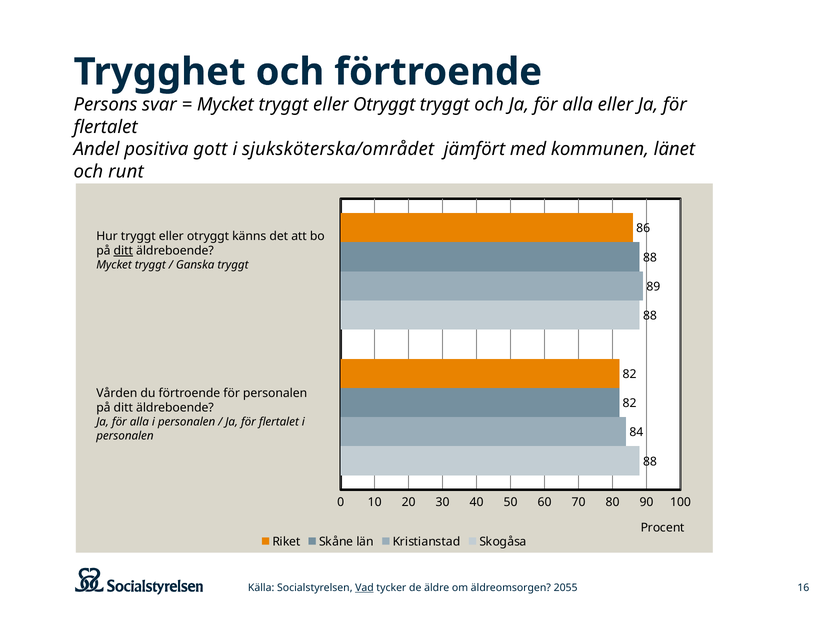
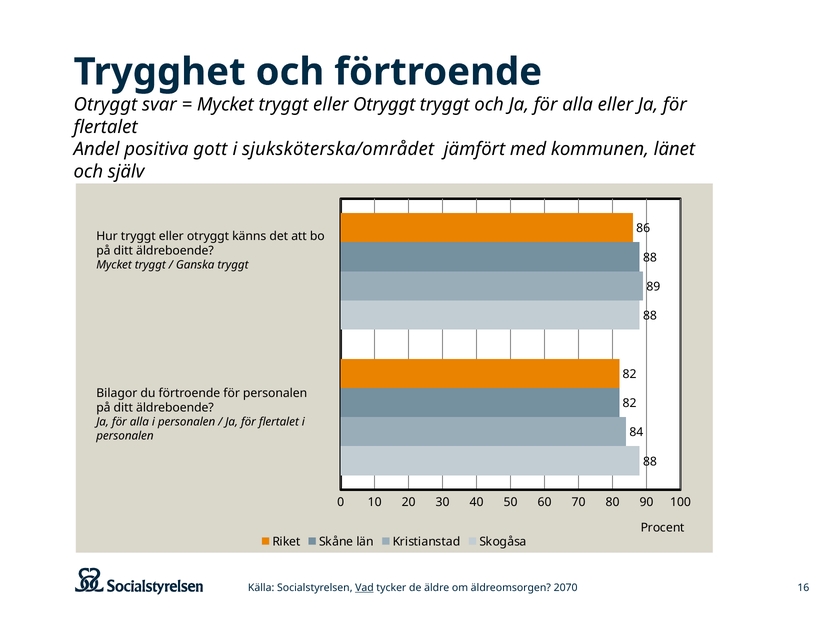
Persons at (106, 105): Persons -> Otryggt
runt: runt -> själv
ditt at (123, 251) underline: present -> none
Vården: Vården -> Bilagor
2055: 2055 -> 2070
